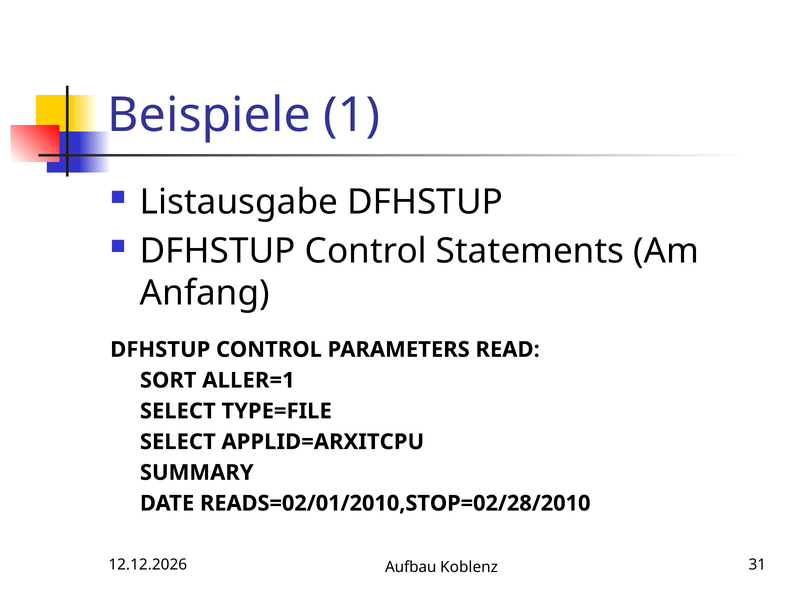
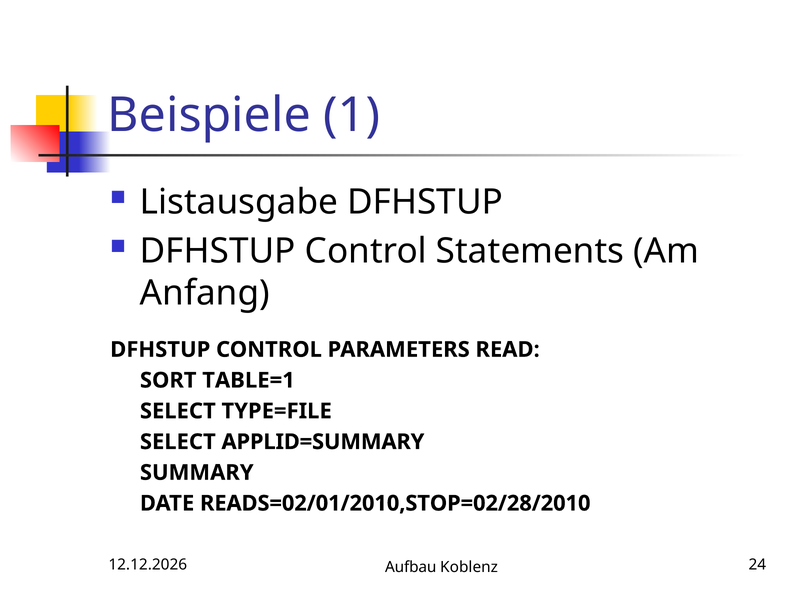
ALLER=1: ALLER=1 -> TABLE=1
APPLID=ARXITCPU: APPLID=ARXITCPU -> APPLID=SUMMARY
31: 31 -> 24
